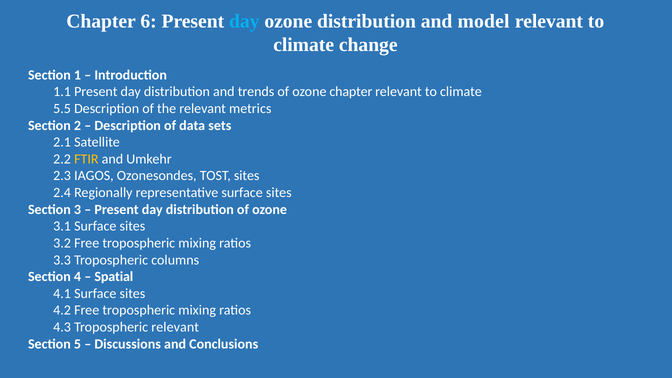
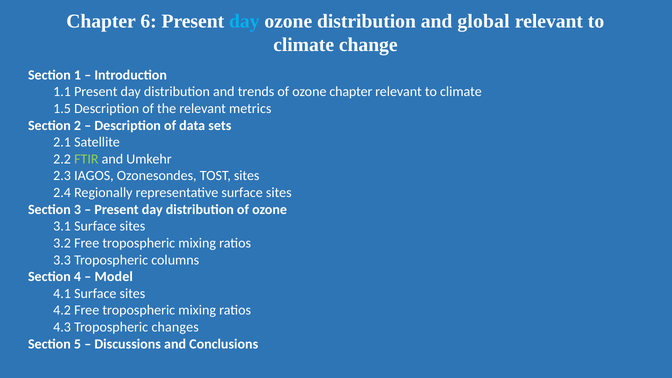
model: model -> global
5.5: 5.5 -> 1.5
FTIR colour: yellow -> light green
Spatial: Spatial -> Model
Tropospheric relevant: relevant -> changes
